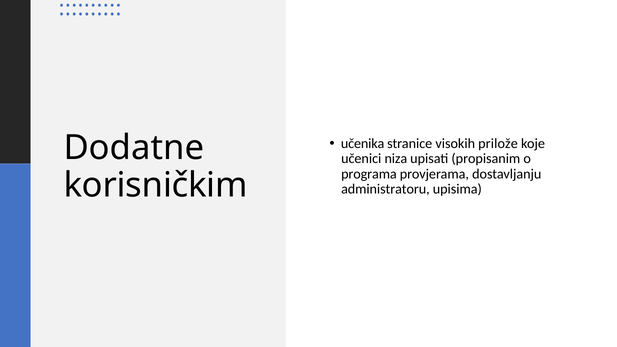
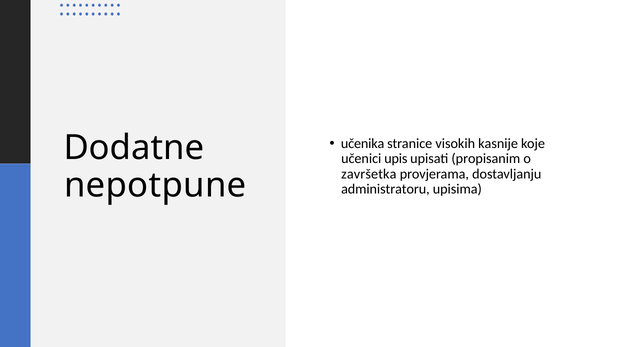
prilože: prilože -> kasnije
niza: niza -> upis
programa: programa -> završetka
korisničkim: korisničkim -> nepotpune
